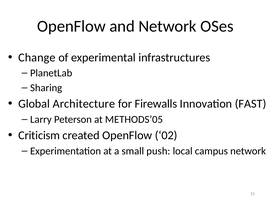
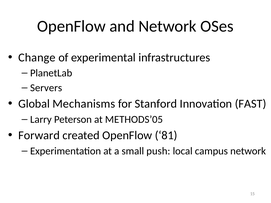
Sharing: Sharing -> Servers
Architecture: Architecture -> Mechanisms
Firewalls: Firewalls -> Stanford
Criticism: Criticism -> Forward
02: 02 -> 81
